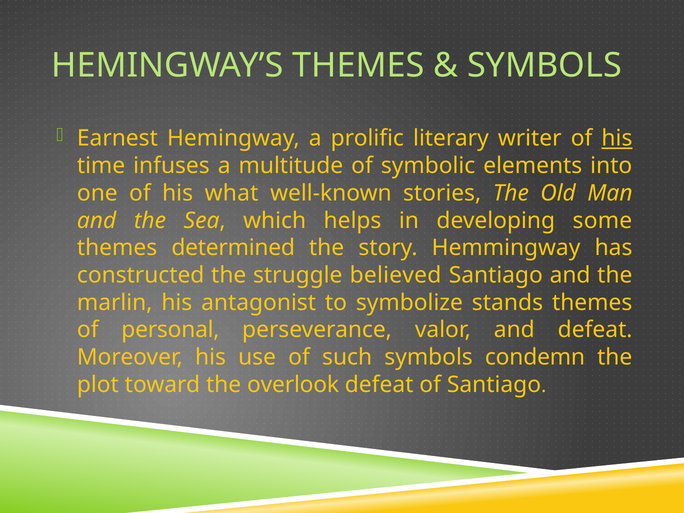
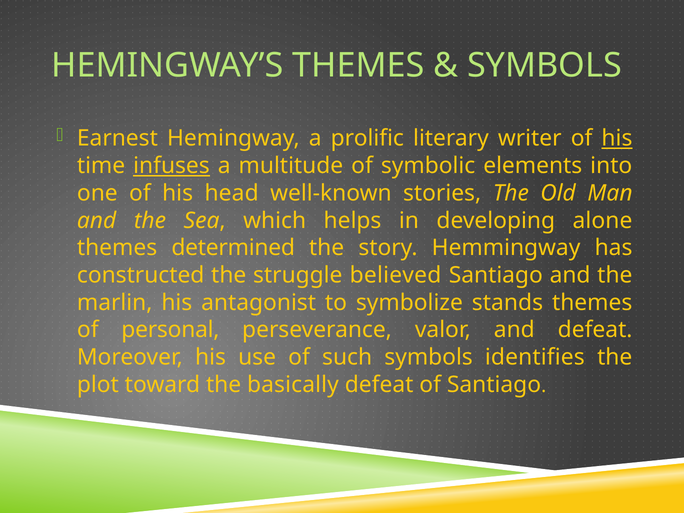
infuses underline: none -> present
what: what -> head
some: some -> alone
condemn: condemn -> identifies
overlook: overlook -> basically
